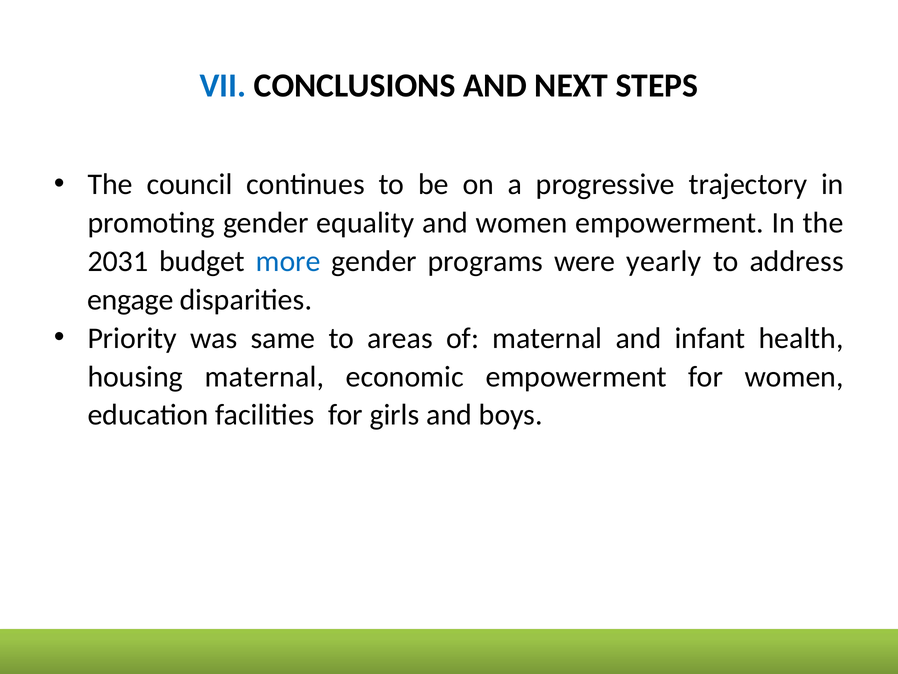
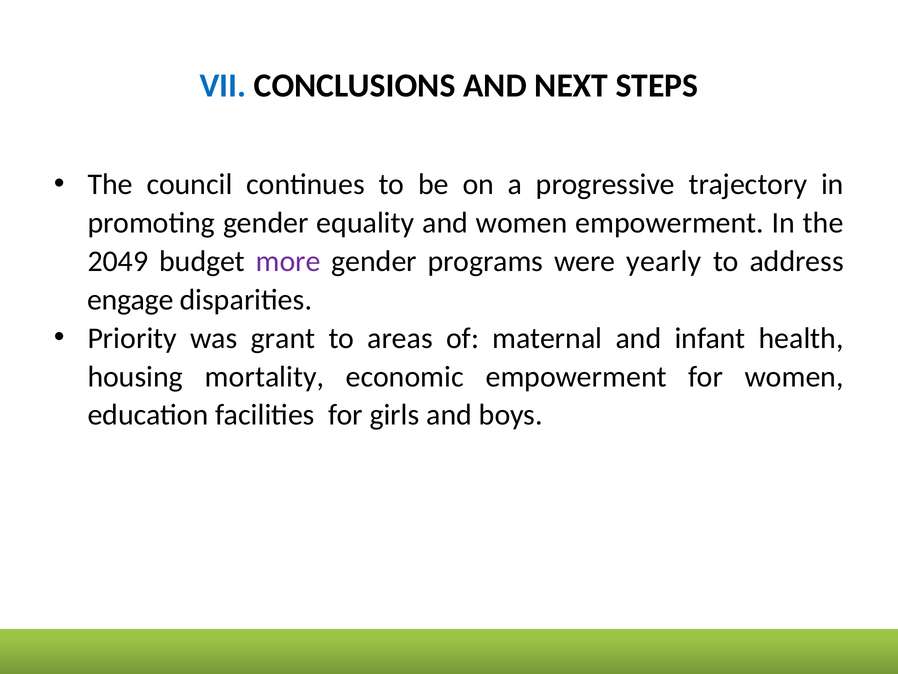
2031: 2031 -> 2049
more colour: blue -> purple
same: same -> grant
housing maternal: maternal -> mortality
